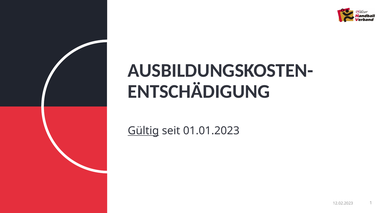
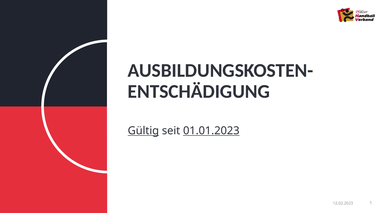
01.01.2023 underline: none -> present
